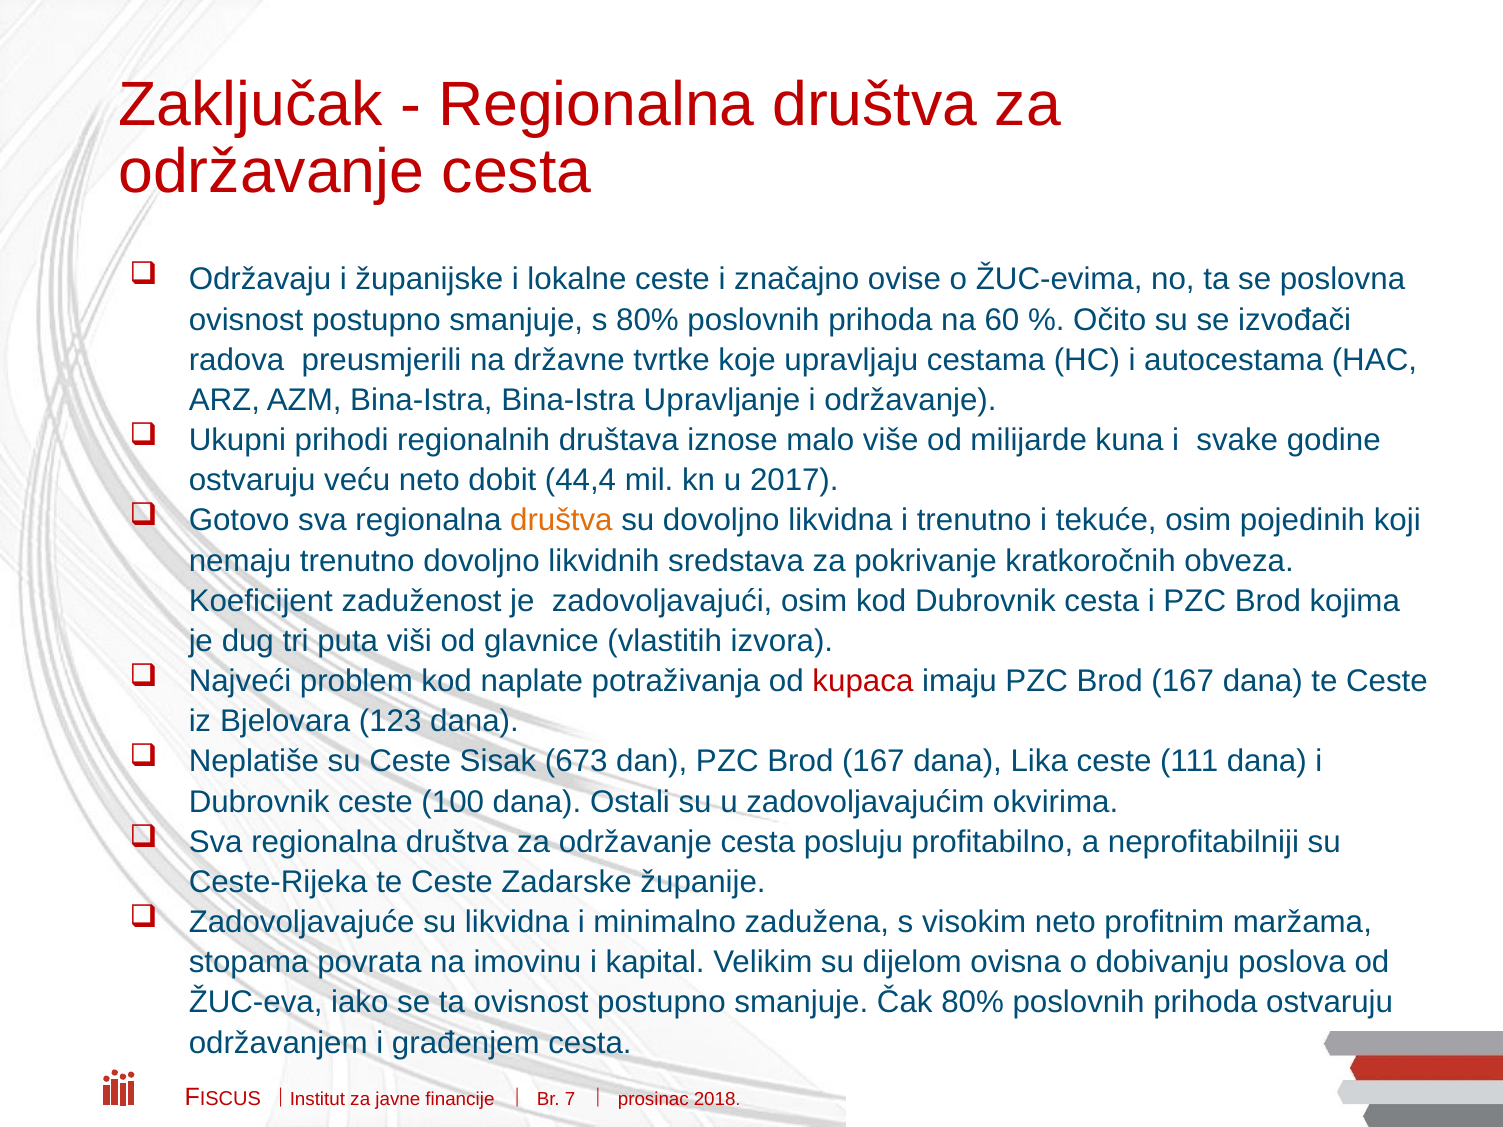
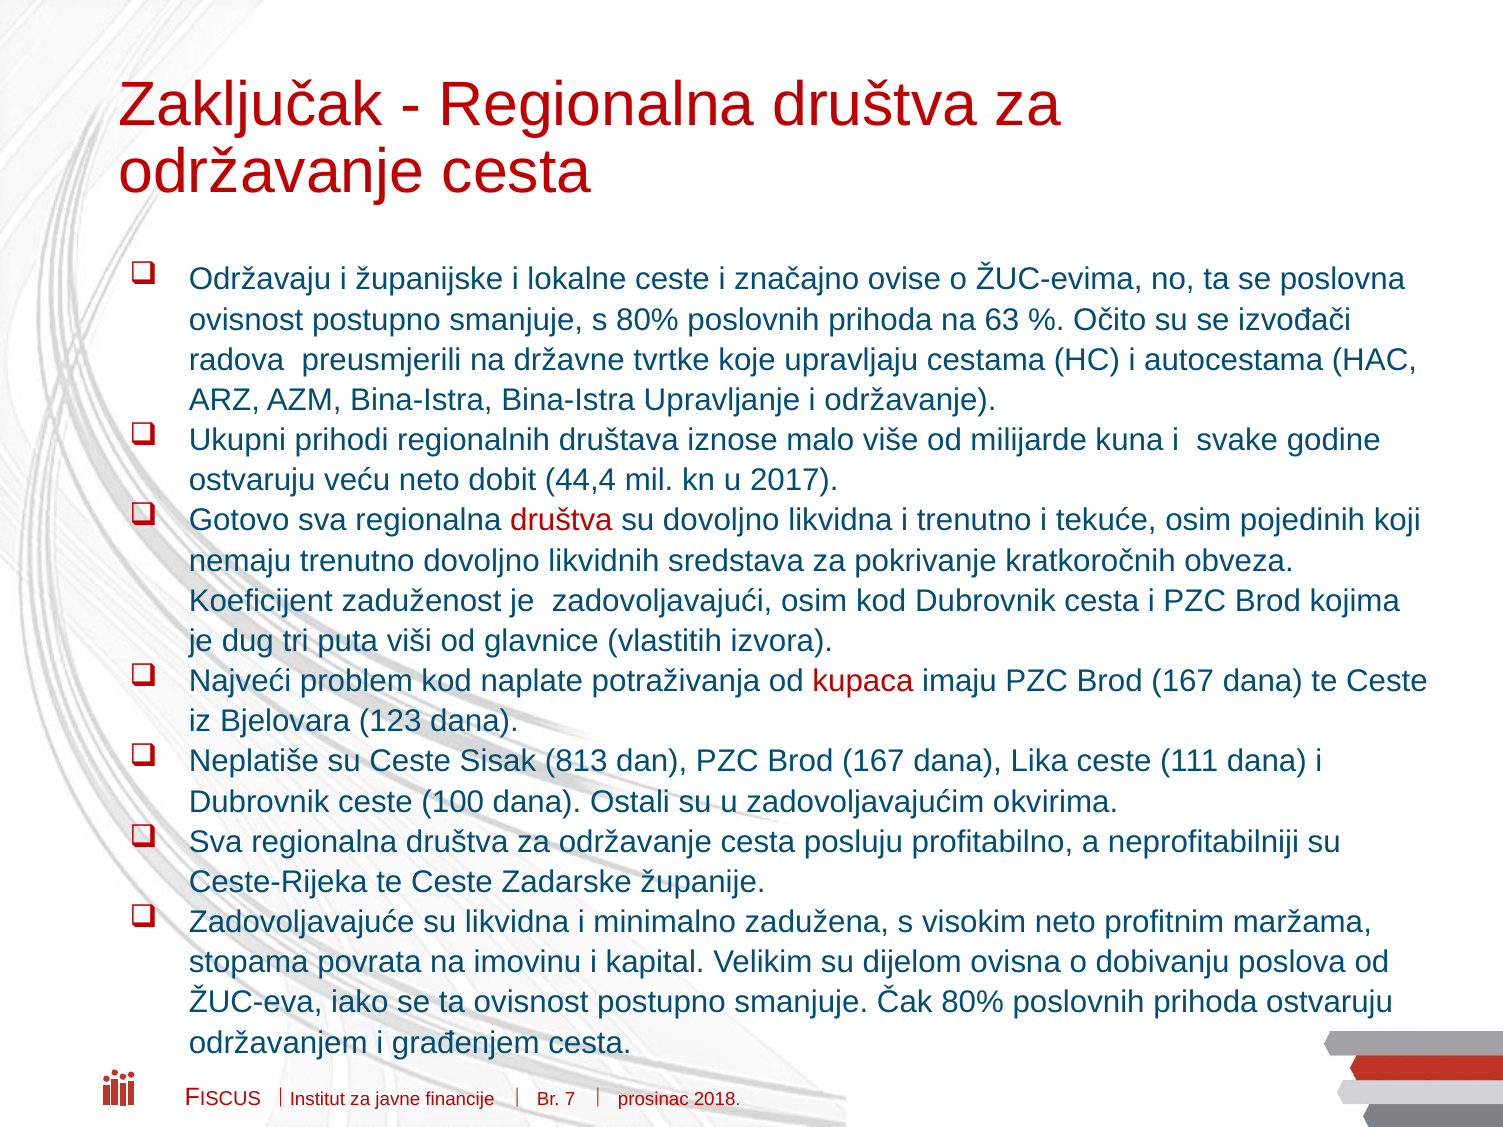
60: 60 -> 63
društva at (561, 521) colour: orange -> red
673: 673 -> 813
